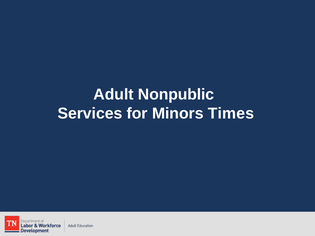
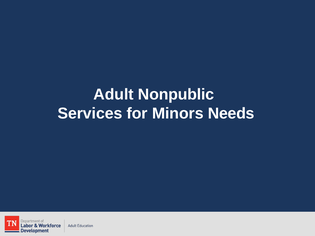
Times: Times -> Needs
